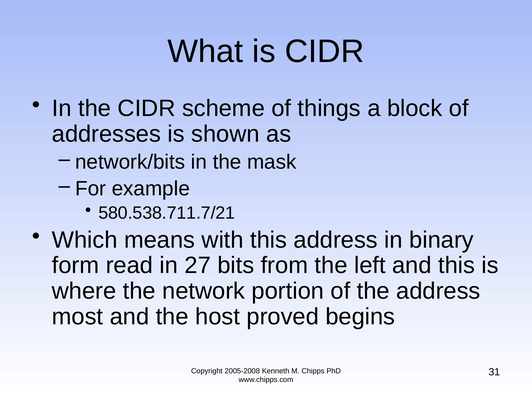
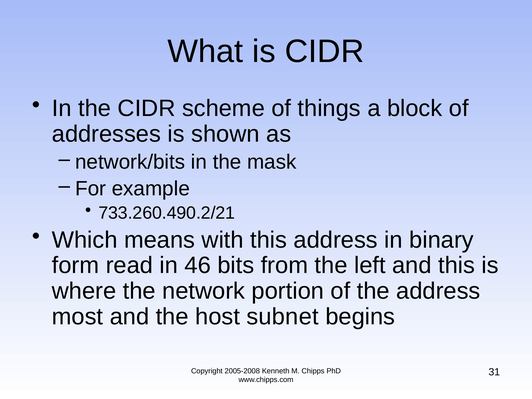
580.538.711.7/21: 580.538.711.7/21 -> 733.260.490.2/21
27: 27 -> 46
proved: proved -> subnet
